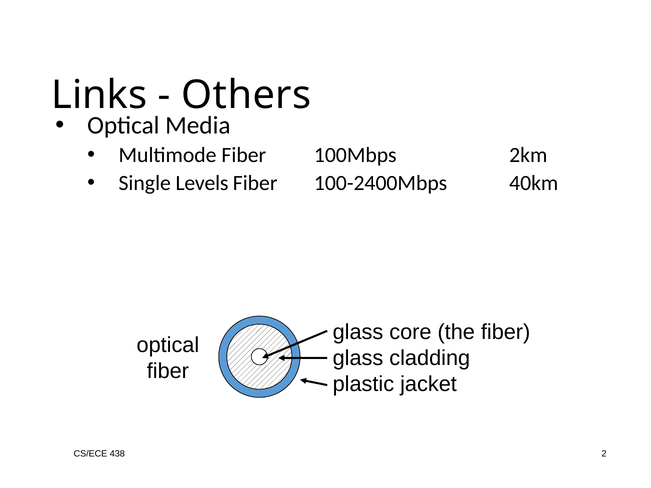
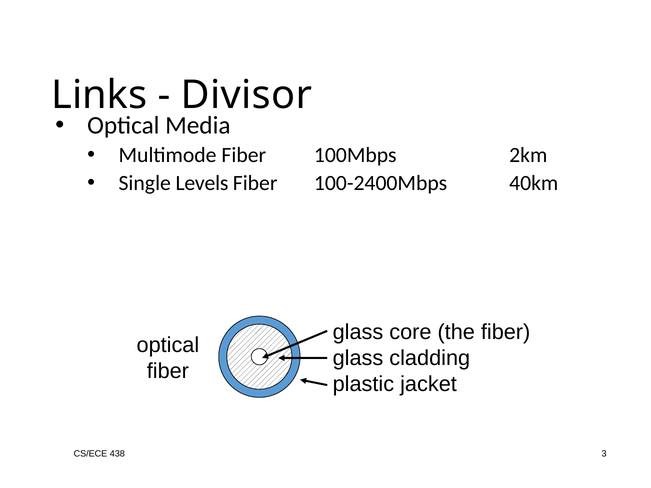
Others: Others -> Divisor
2: 2 -> 3
